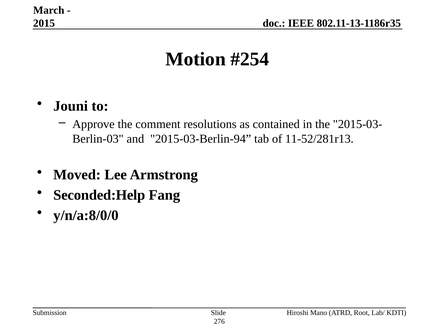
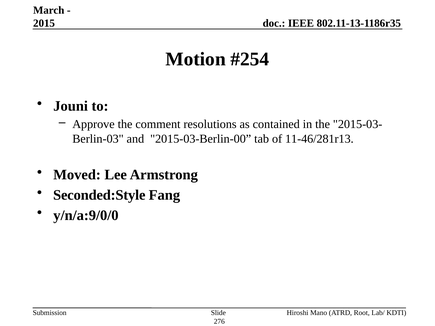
2015-03-Berlin-94: 2015-03-Berlin-94 -> 2015-03-Berlin-00
11-52/281r13: 11-52/281r13 -> 11-46/281r13
Seconded:Help: Seconded:Help -> Seconded:Style
y/n/a:8/0/0: y/n/a:8/0/0 -> y/n/a:9/0/0
